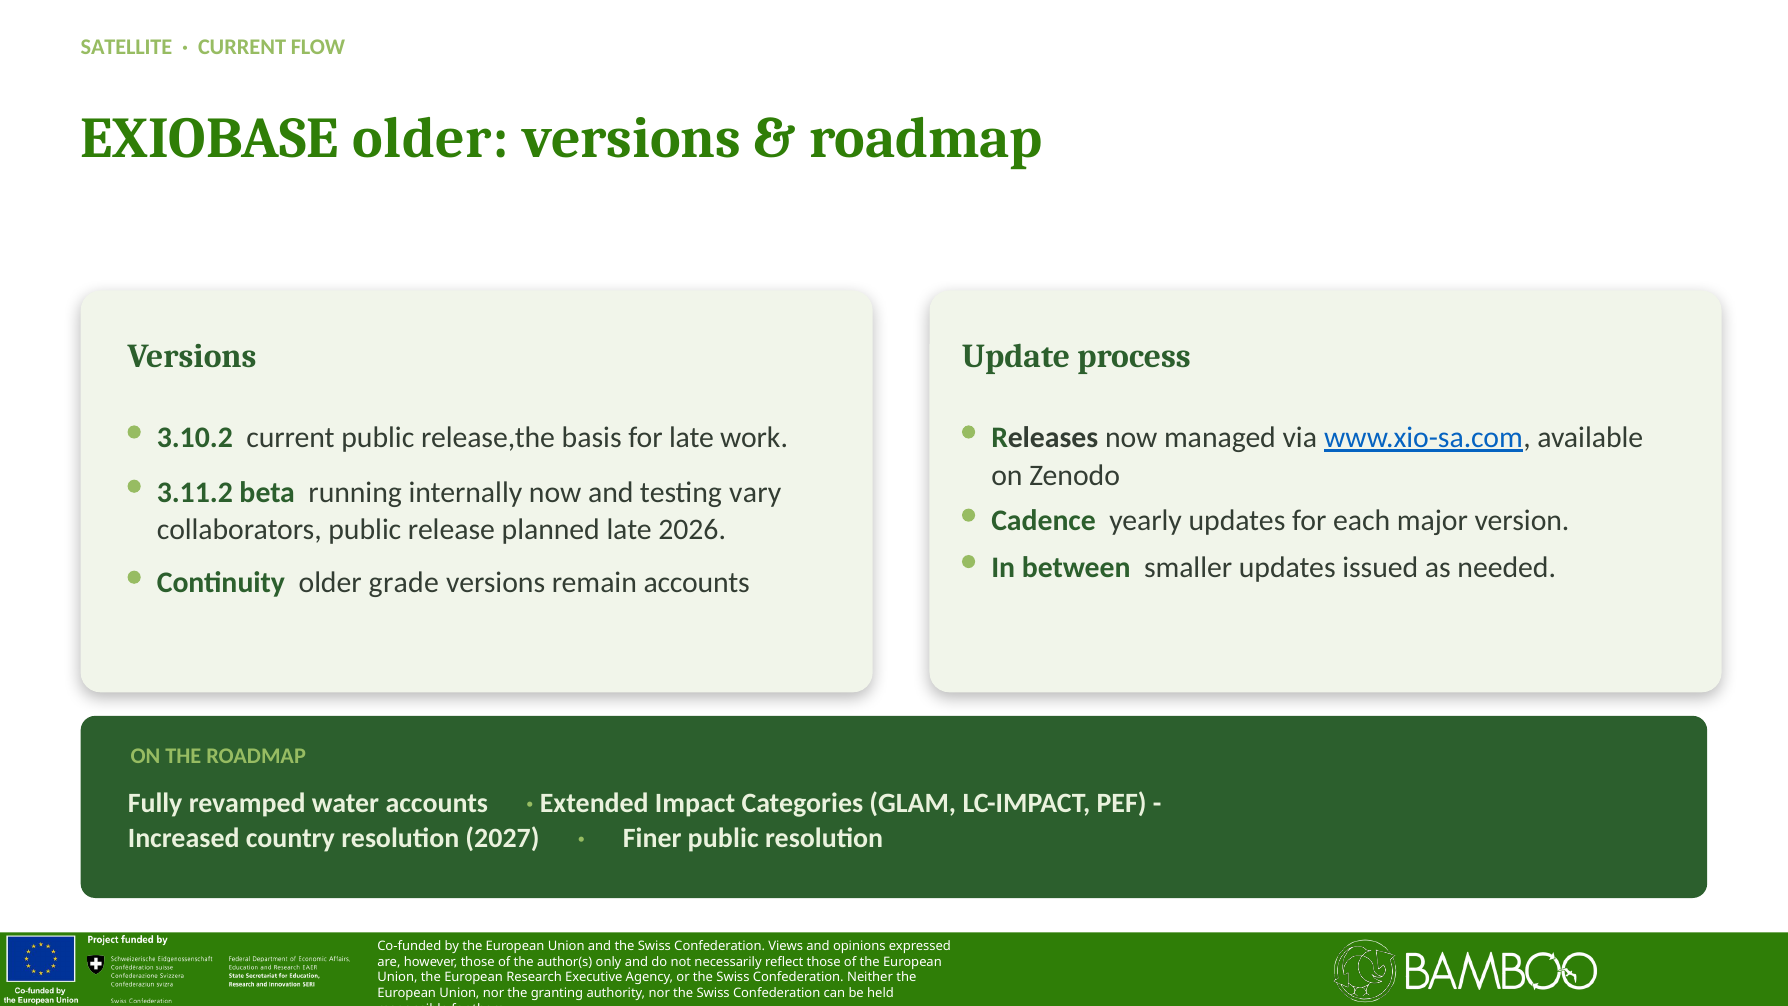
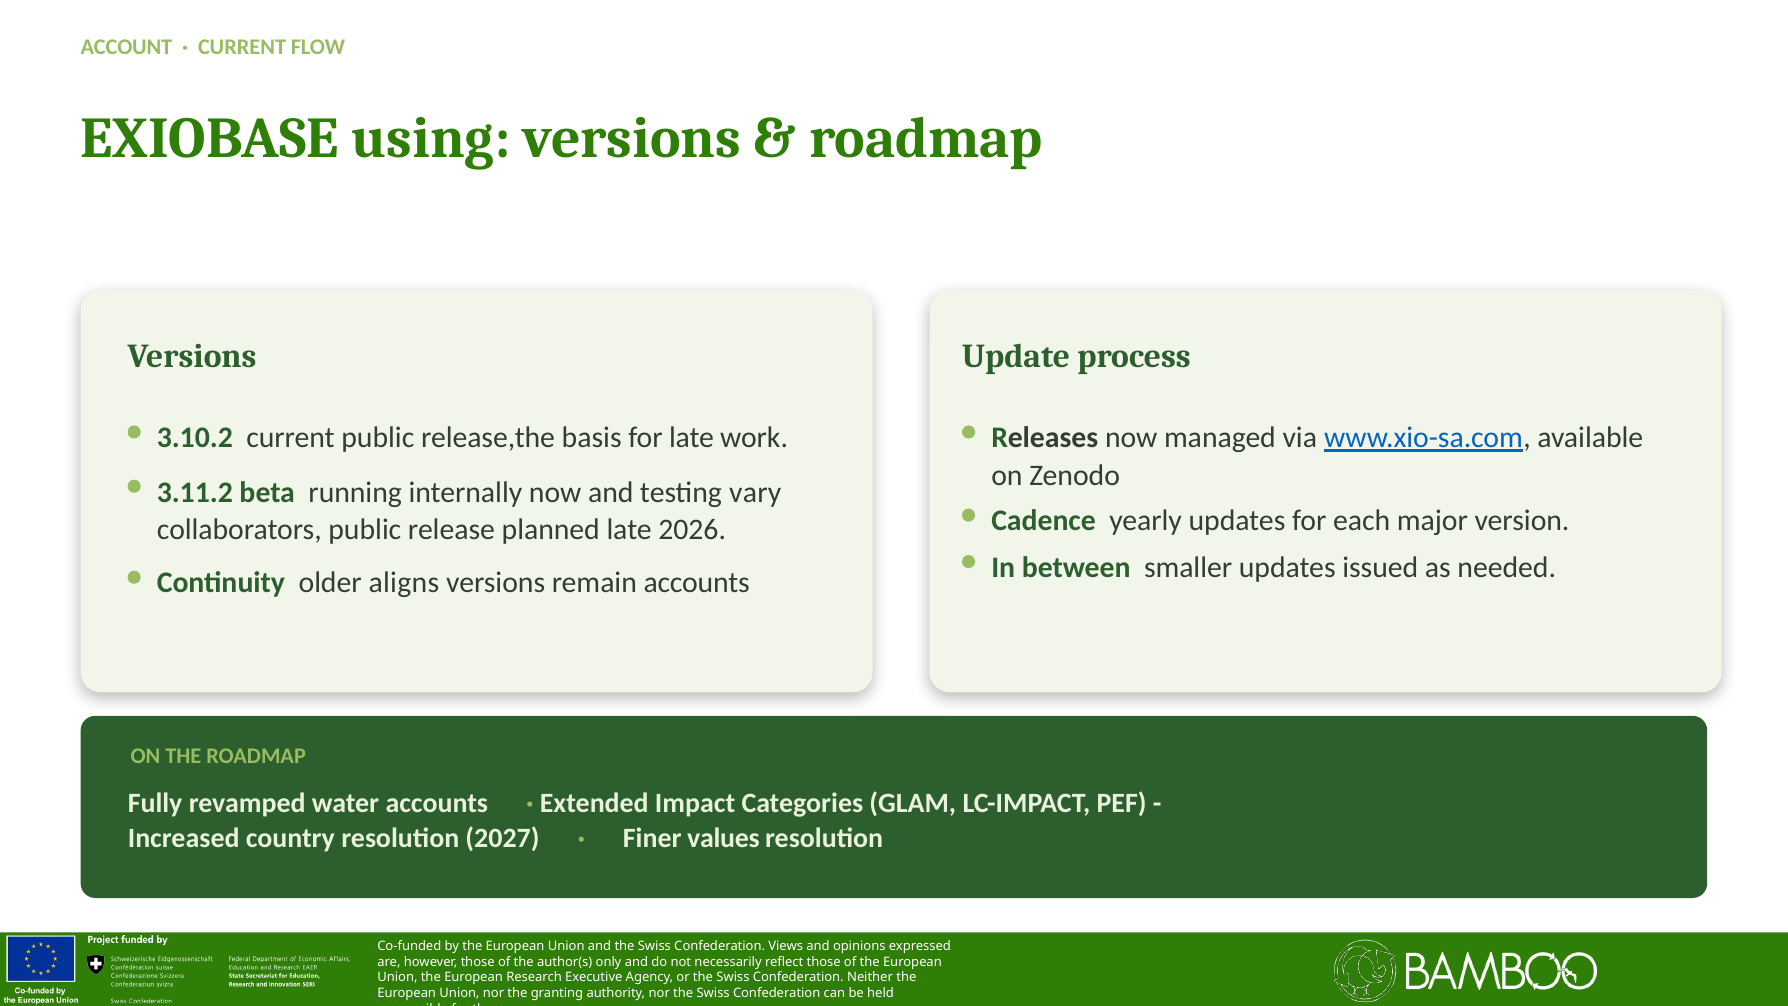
SATELLITE: SATELLITE -> ACCOUNT
EXIOBASE older: older -> using
grade: grade -> aligns
Finer public: public -> values
